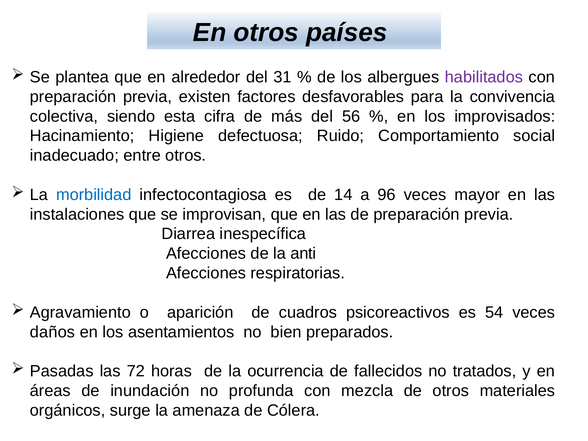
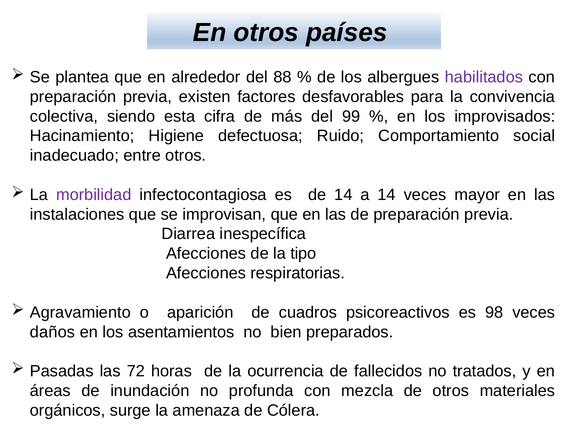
31: 31 -> 88
56: 56 -> 99
morbilidad colour: blue -> purple
a 96: 96 -> 14
anti: anti -> tipo
54: 54 -> 98
